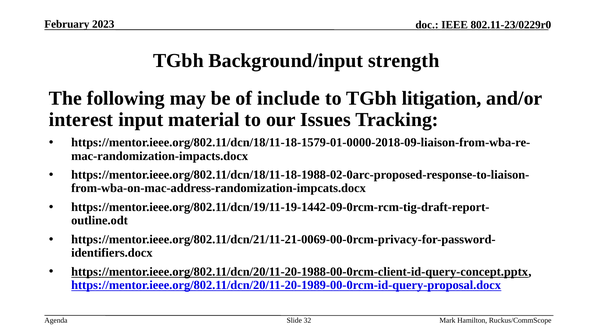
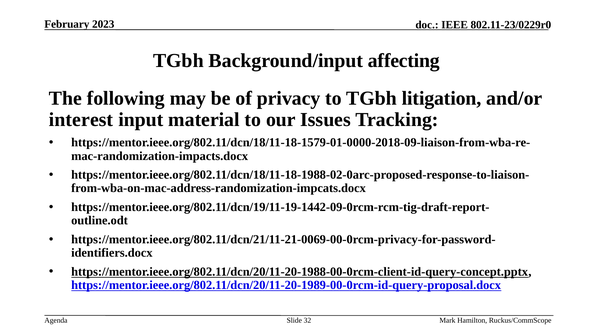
strength: strength -> affecting
include: include -> privacy
